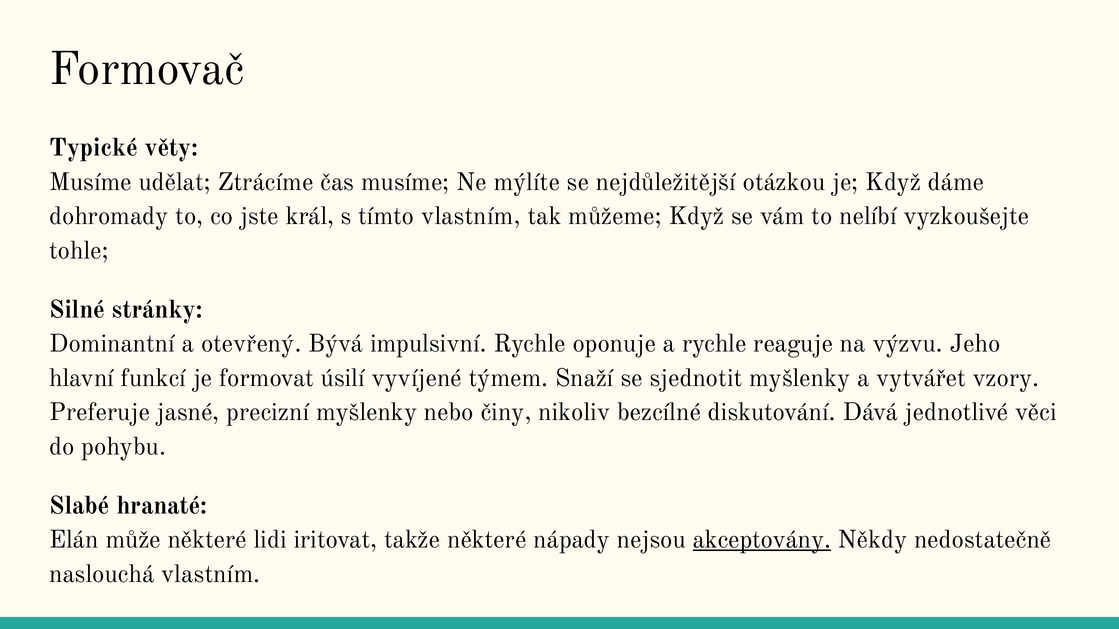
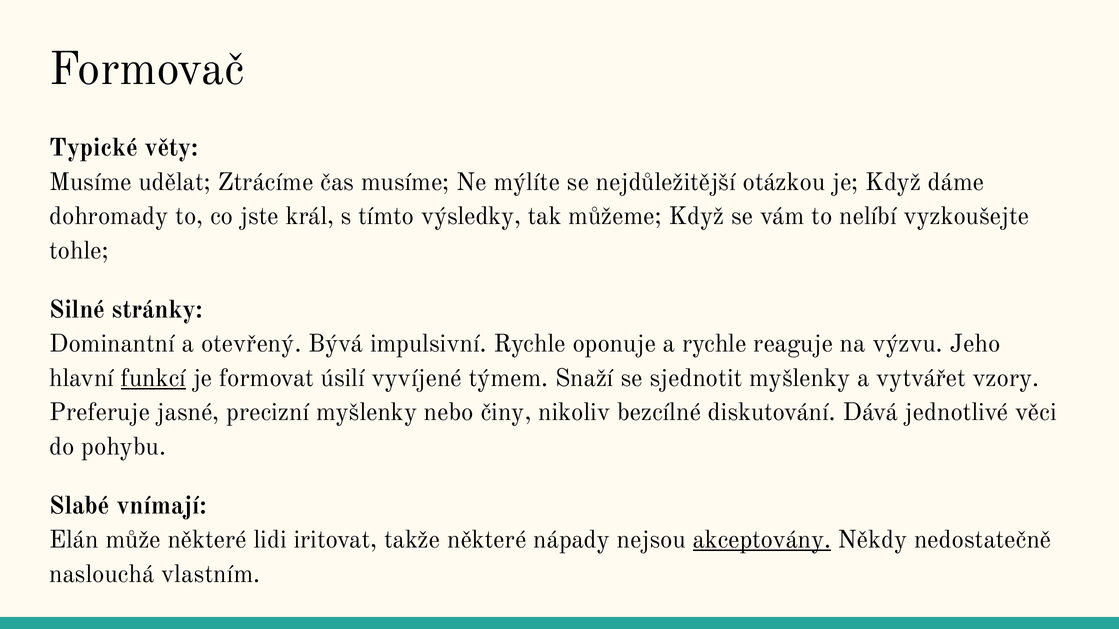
tímto vlastním: vlastním -> výsledky
funkcí underline: none -> present
hranaté: hranaté -> vnímají
